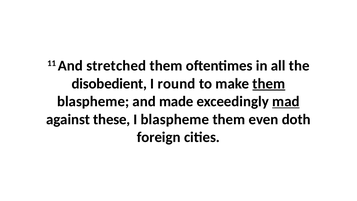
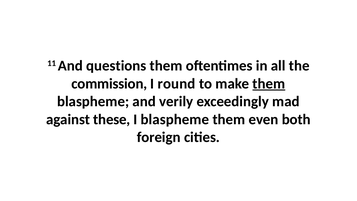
stretched: stretched -> questions
disobedient: disobedient -> commission
made: made -> verily
mad underline: present -> none
doth: doth -> both
